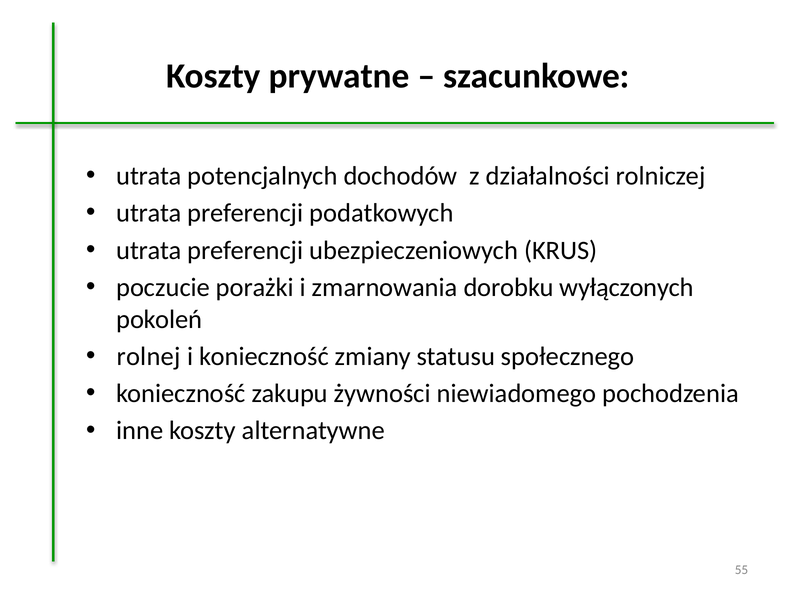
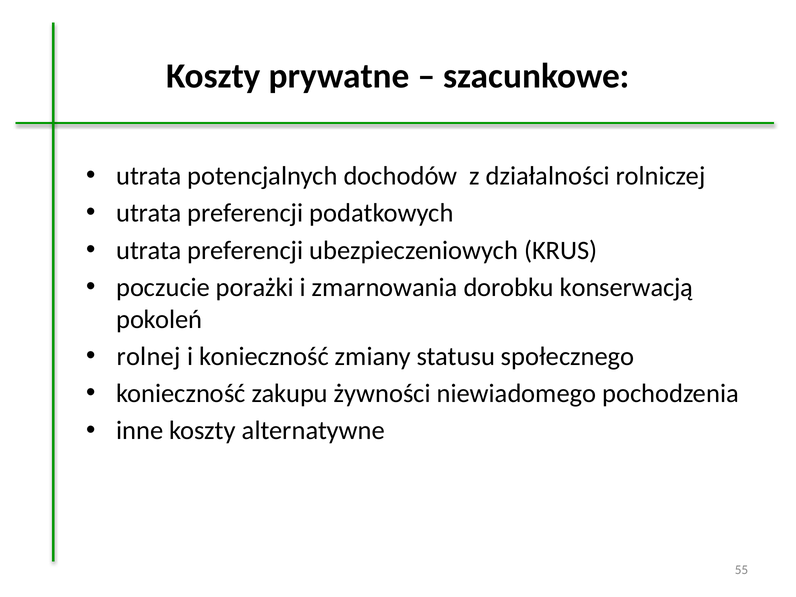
wyłączonych: wyłączonych -> konserwacją
